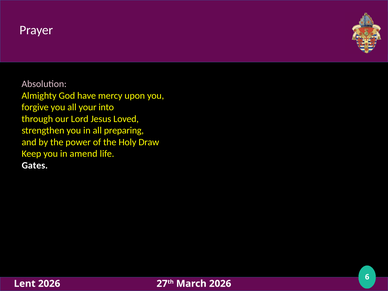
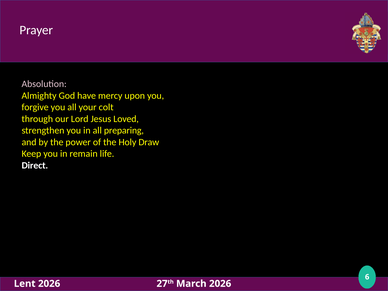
into: into -> colt
amend: amend -> remain
Gates: Gates -> Direct
